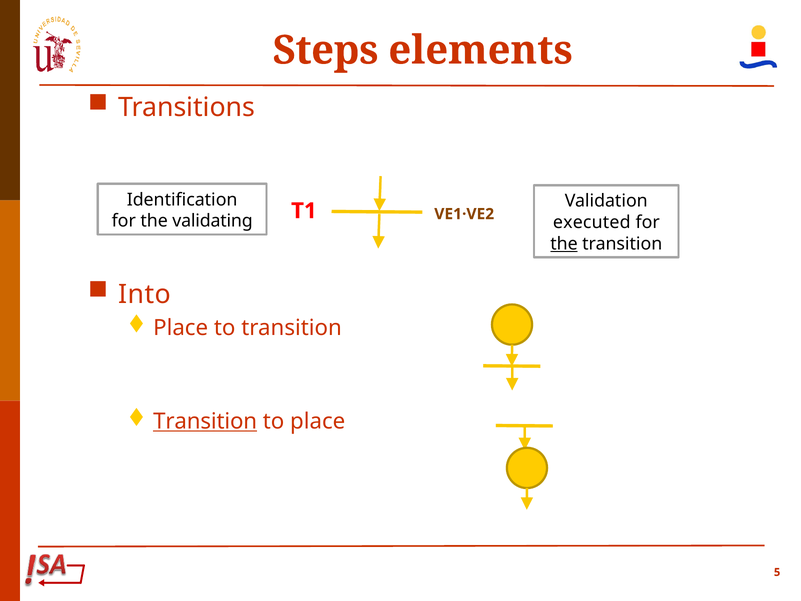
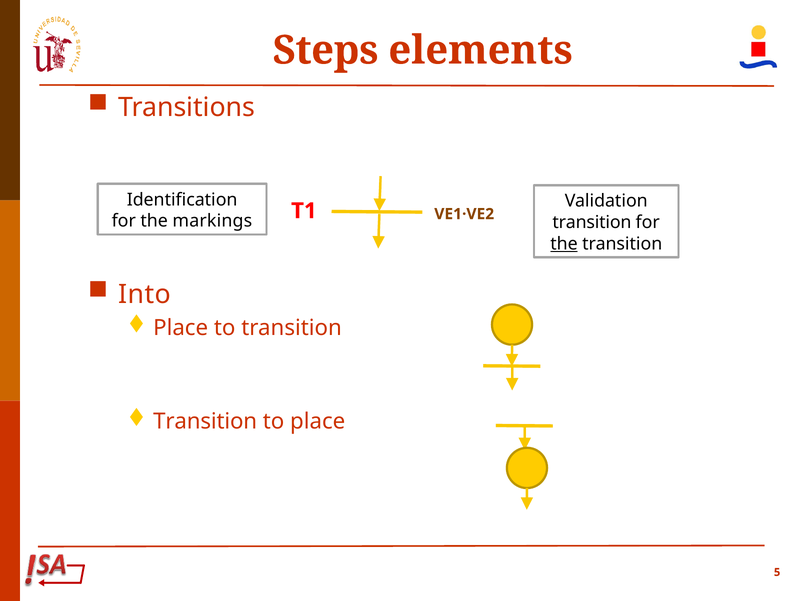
validating: validating -> markings
executed at (592, 222): executed -> transition
Transition at (205, 421) underline: present -> none
